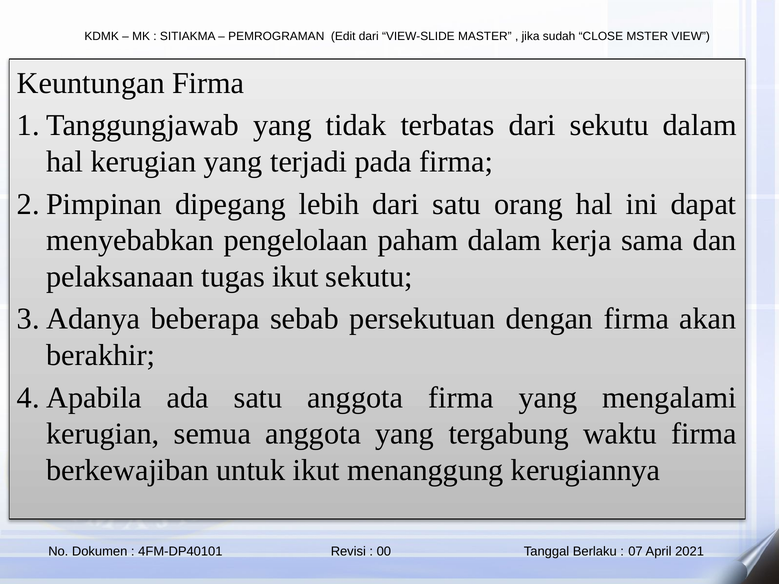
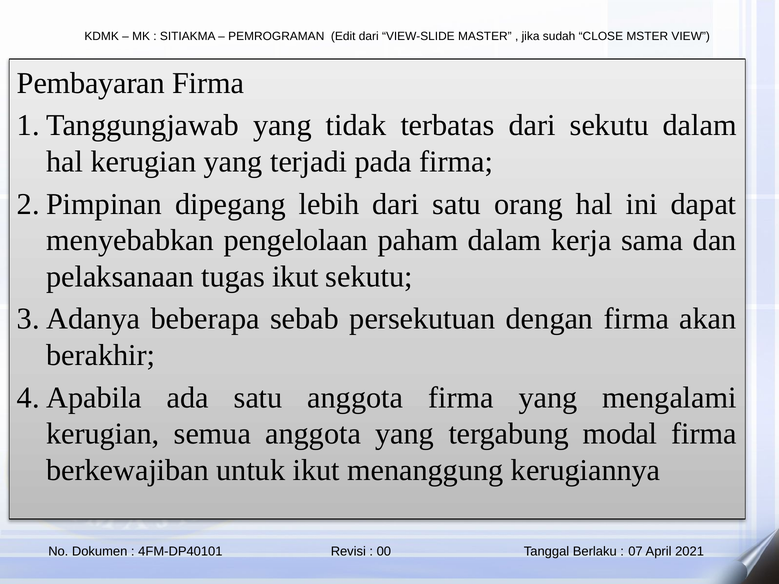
Keuntungan: Keuntungan -> Pembayaran
waktu: waktu -> modal
